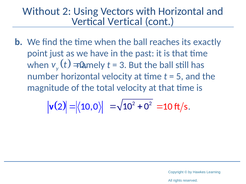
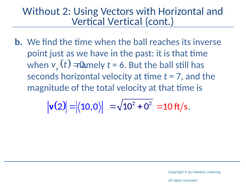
exactly: exactly -> inverse
3: 3 -> 6
number: number -> seconds
5: 5 -> 7
